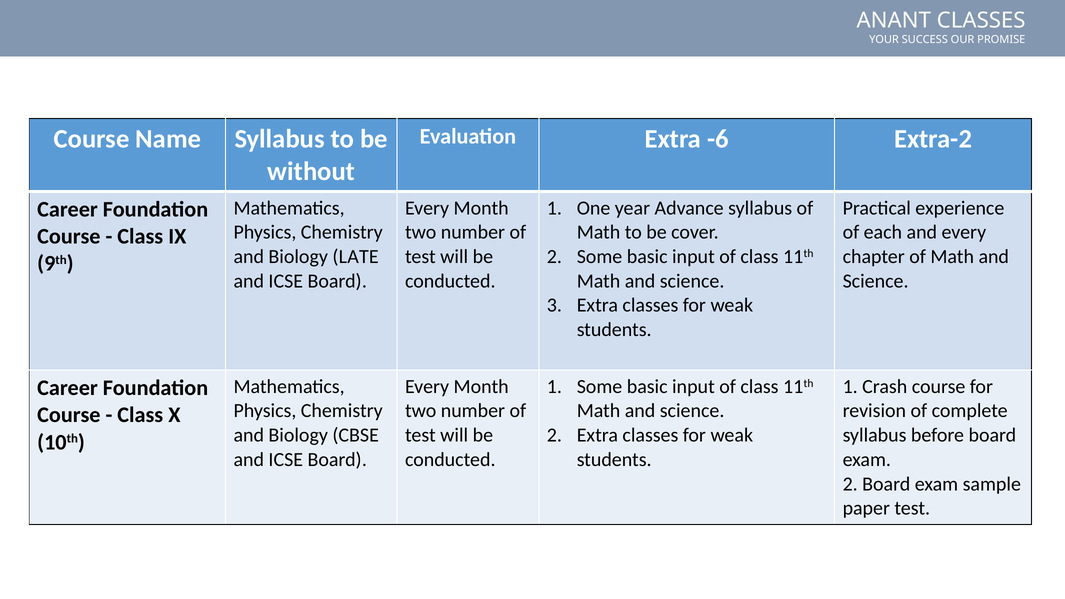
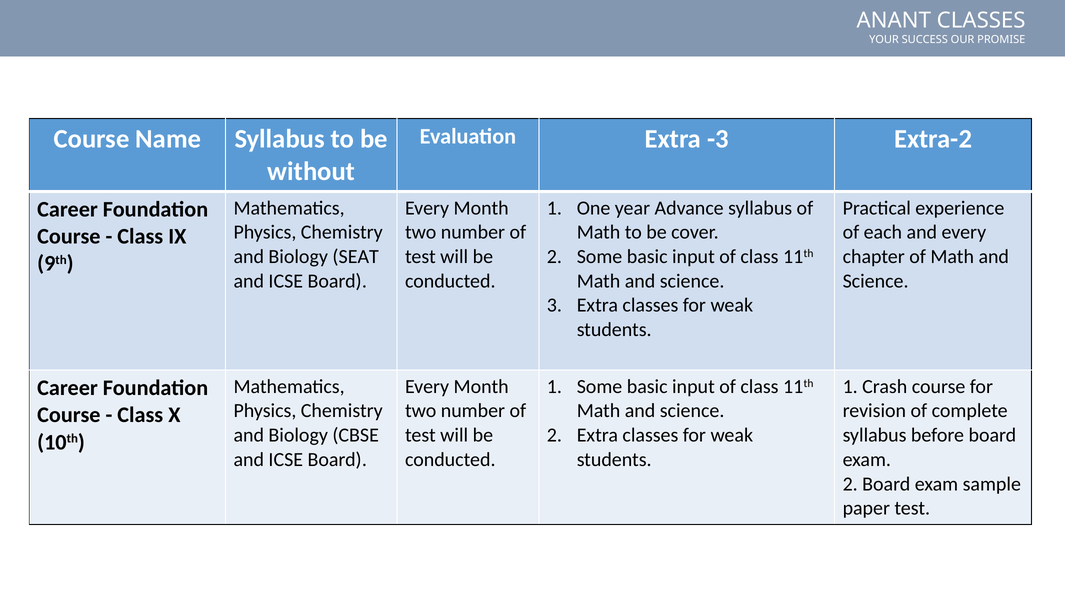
-6: -6 -> -3
LATE: LATE -> SEAT
